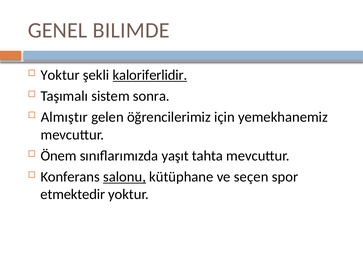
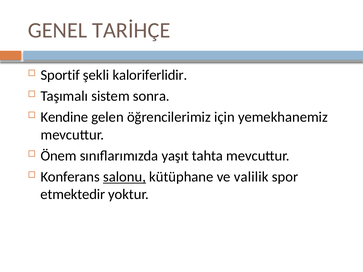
BILIMDE: BILIMDE -> TARİHÇE
Yoktur at (60, 75): Yoktur -> Sportif
kaloriferlidir underline: present -> none
Almıştır: Almıştır -> Kendine
seçen: seçen -> valilik
